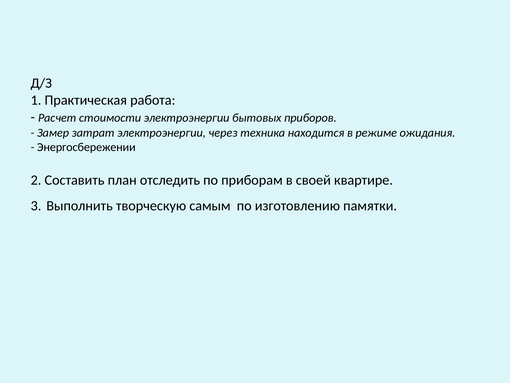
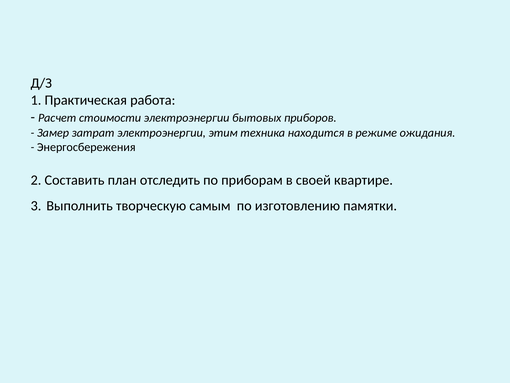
через: через -> этим
Энергосбережении: Энергосбережении -> Энергосбережения
